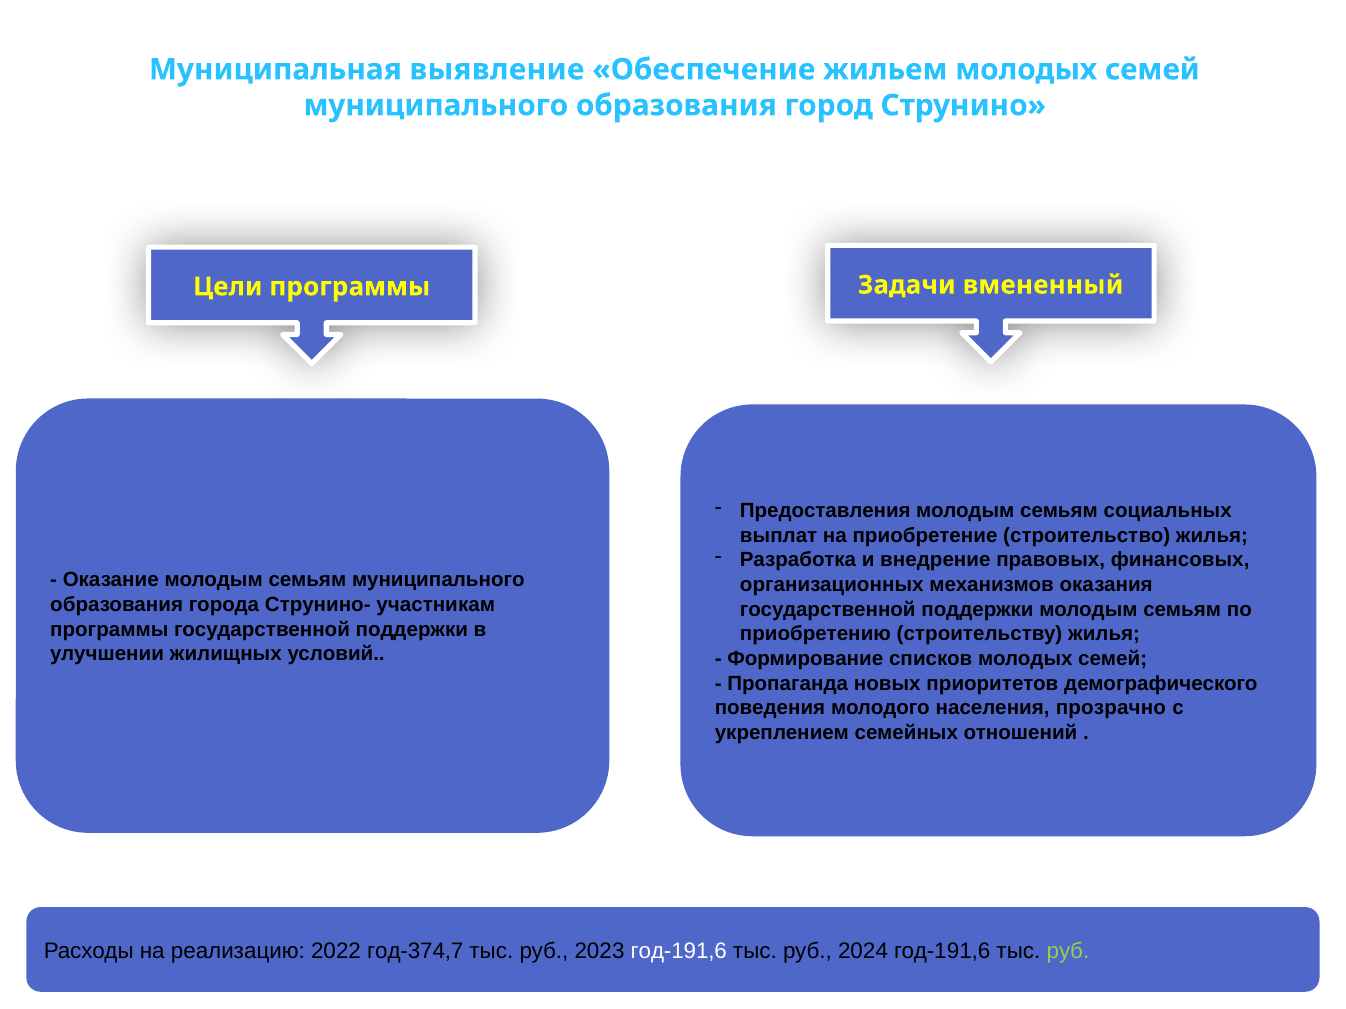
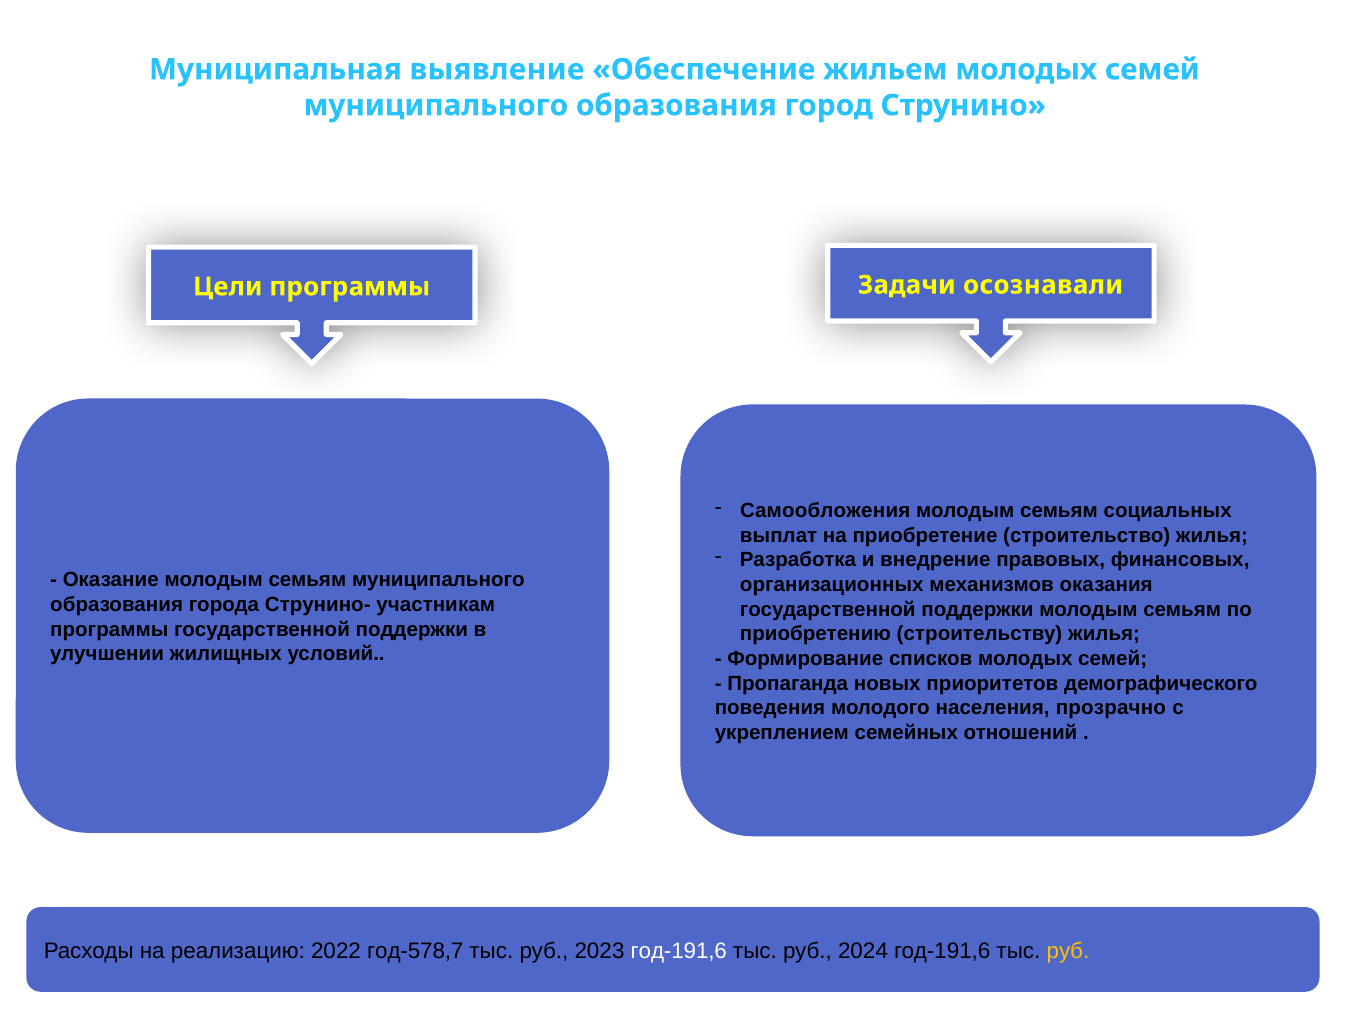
вмененный: вмененный -> осознавали
Предоставления: Предоставления -> Самообложения
год-374,7: год-374,7 -> год-578,7
руб at (1068, 951) colour: light green -> yellow
